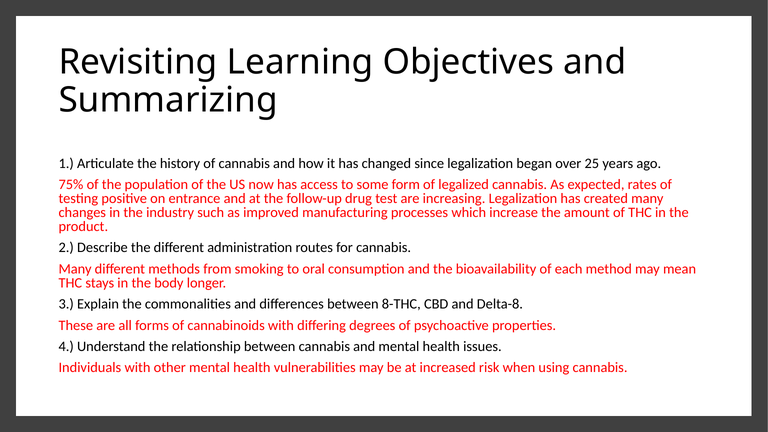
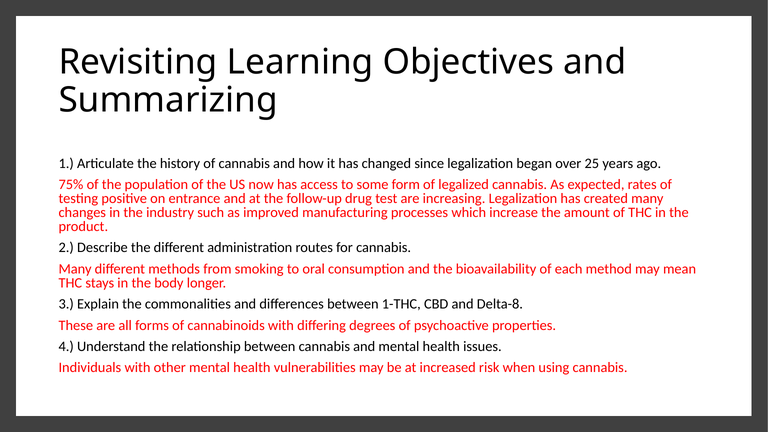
8-THC: 8-THC -> 1-THC
